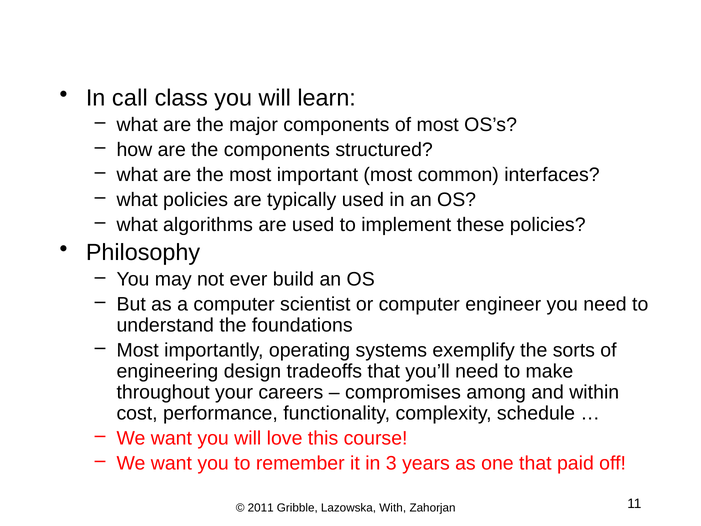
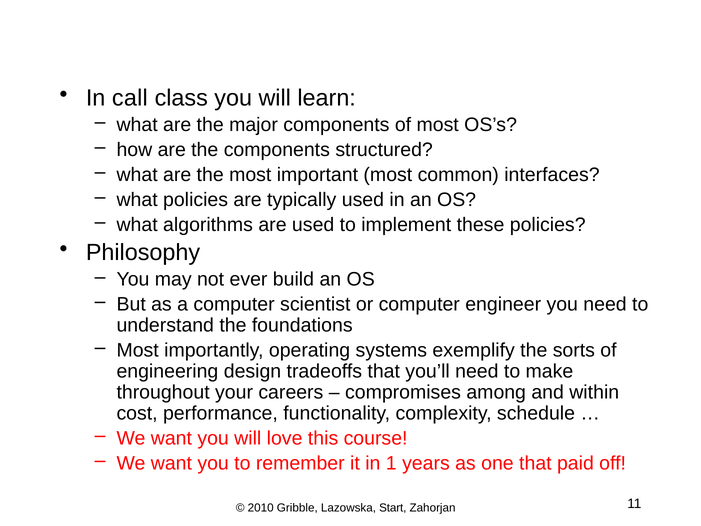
3: 3 -> 1
2011: 2011 -> 2010
With: With -> Start
